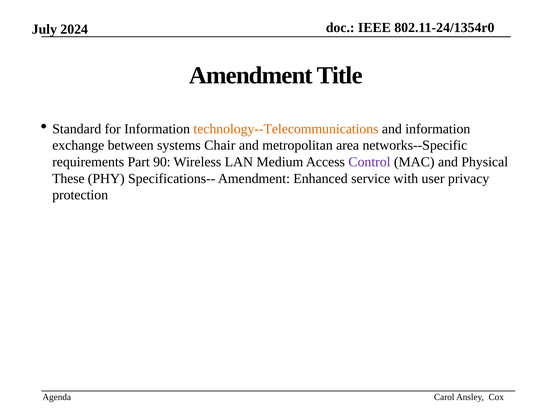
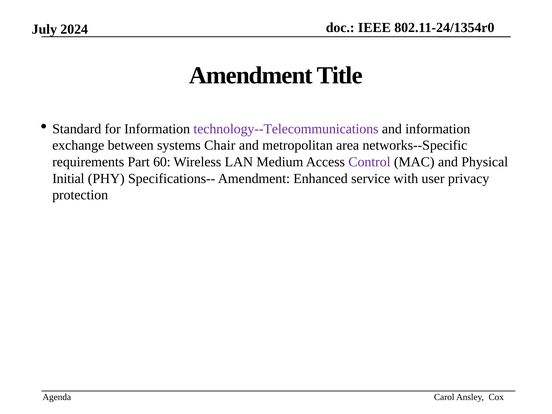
technology--Telecommunications colour: orange -> purple
90: 90 -> 60
These: These -> Initial
